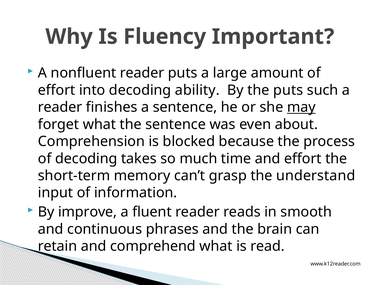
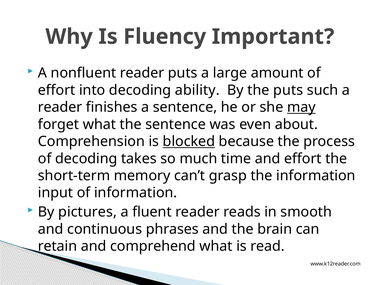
blocked underline: none -> present
the understand: understand -> information
improve: improve -> pictures
